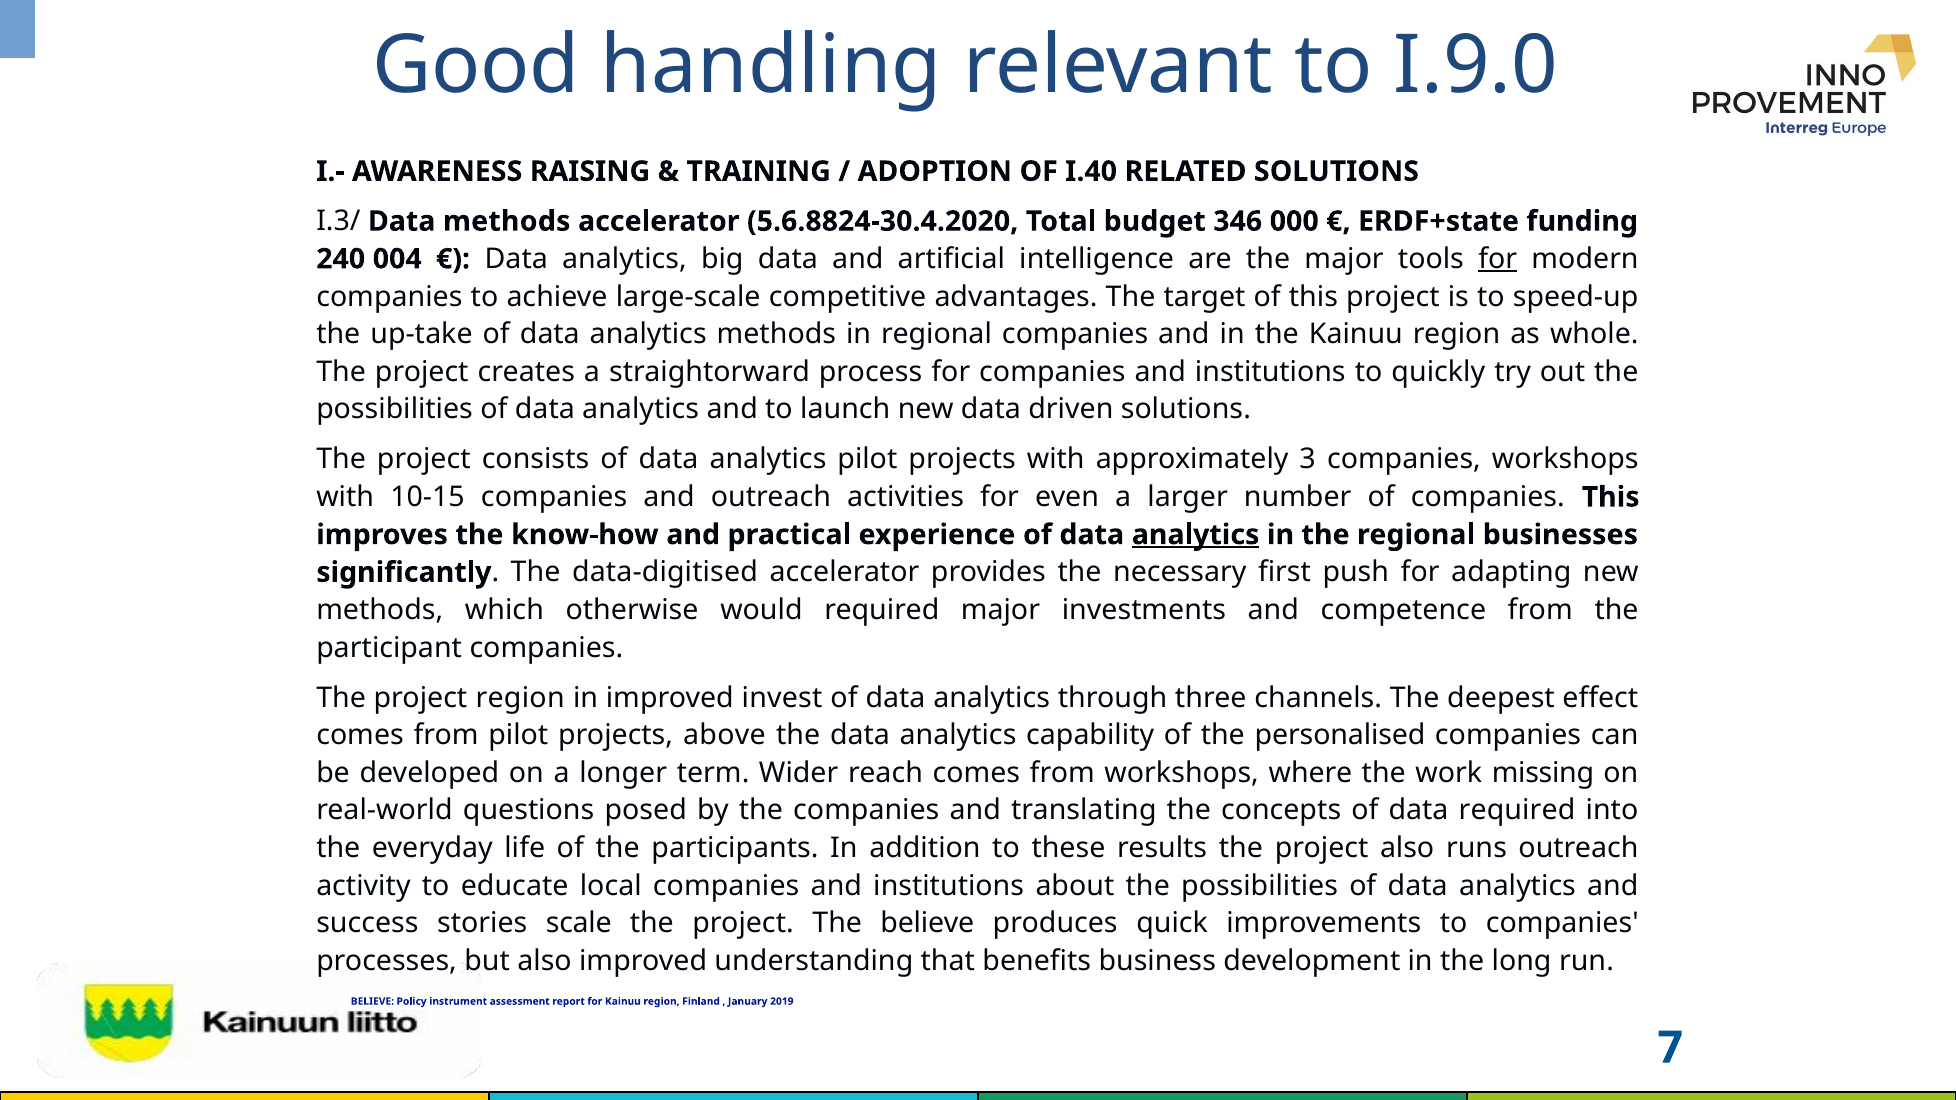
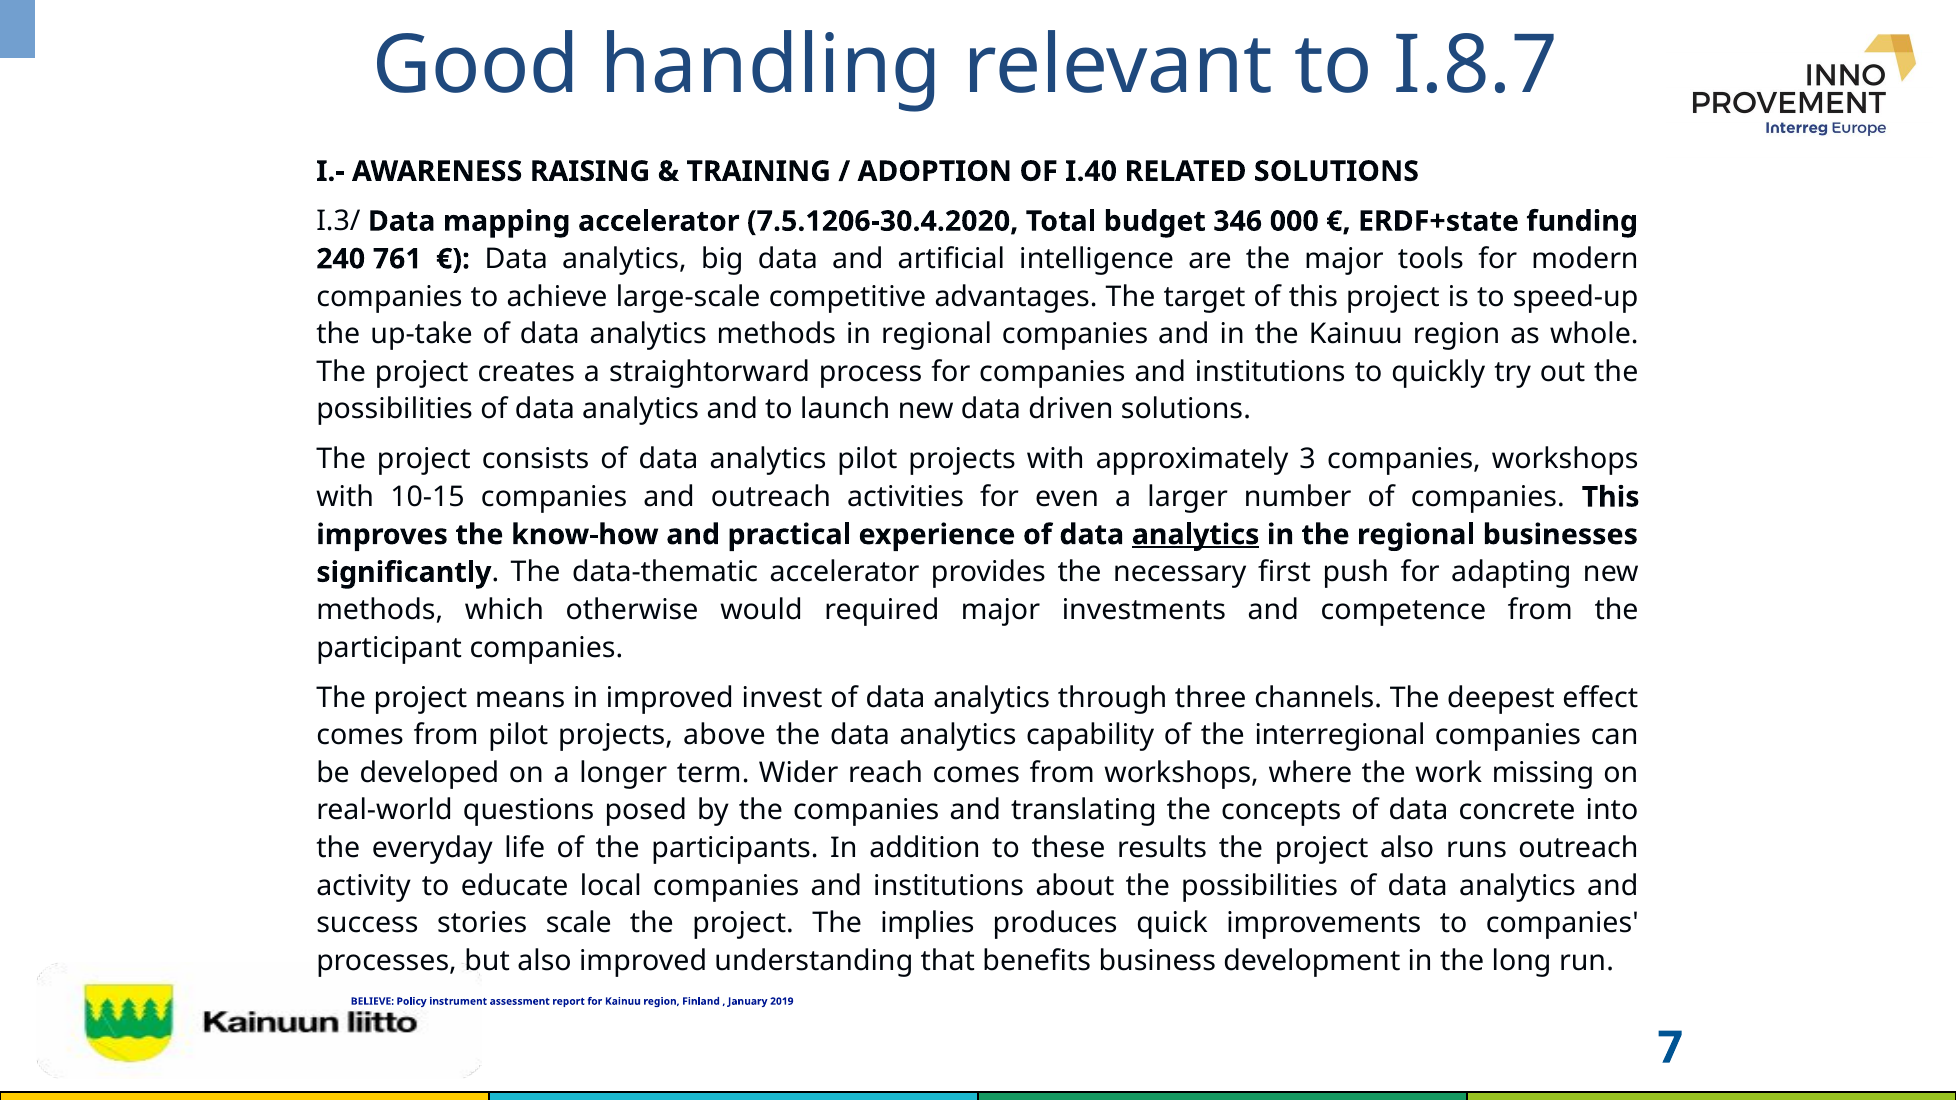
I.9.0: I.9.0 -> I.8.7
Data methods: methods -> mapping
5.6.8824-30.4.2020: 5.6.8824-30.4.2020 -> 7.5.1206-30.4.2020
004: 004 -> 761
for at (1498, 259) underline: present -> none
data-digitised: data-digitised -> data-thematic
project region: region -> means
personalised: personalised -> interregional
data required: required -> concrete
The believe: believe -> implies
